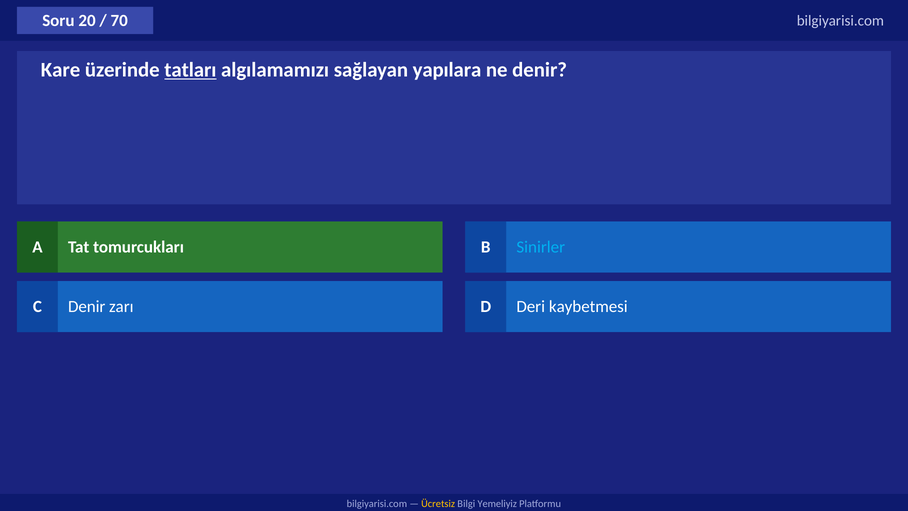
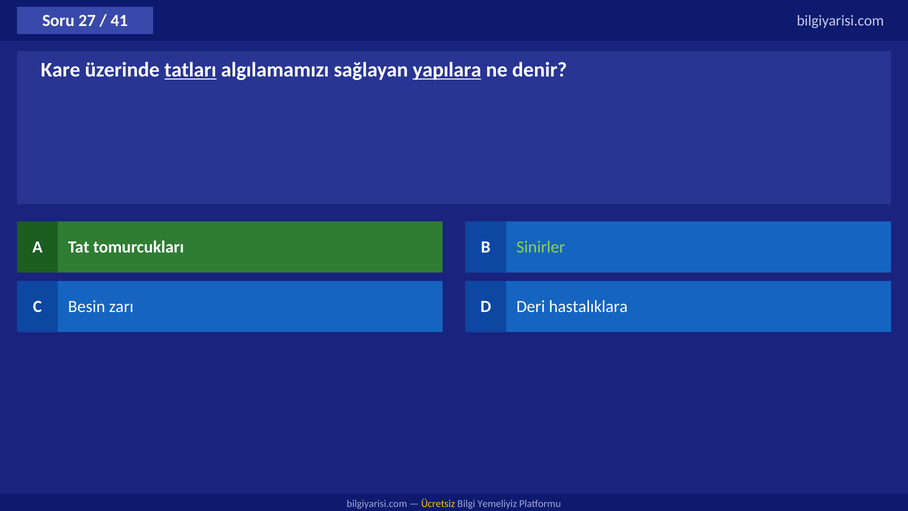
20: 20 -> 27
70: 70 -> 41
yapılara underline: none -> present
Sinirler colour: light blue -> light green
C Denir: Denir -> Besin
kaybetmesi: kaybetmesi -> hastalıklara
